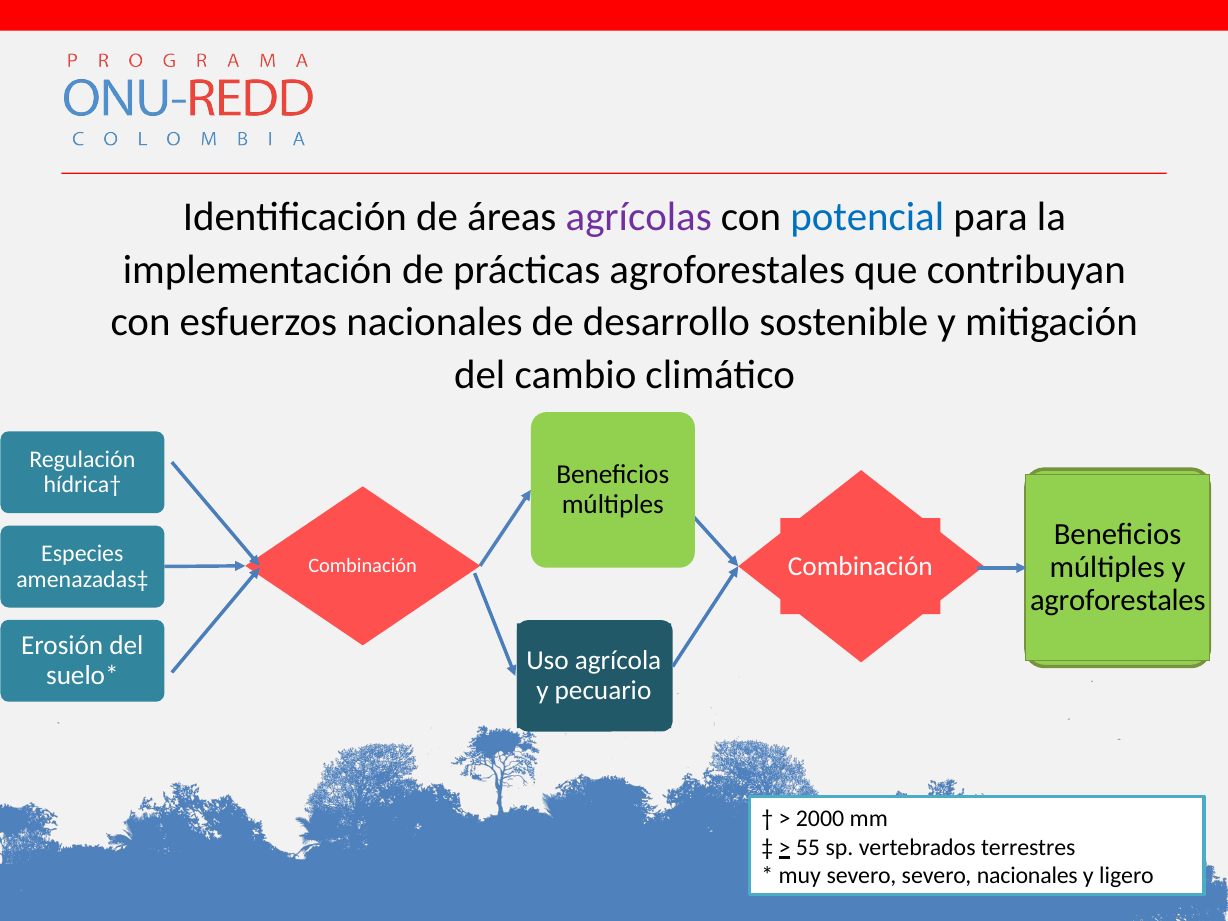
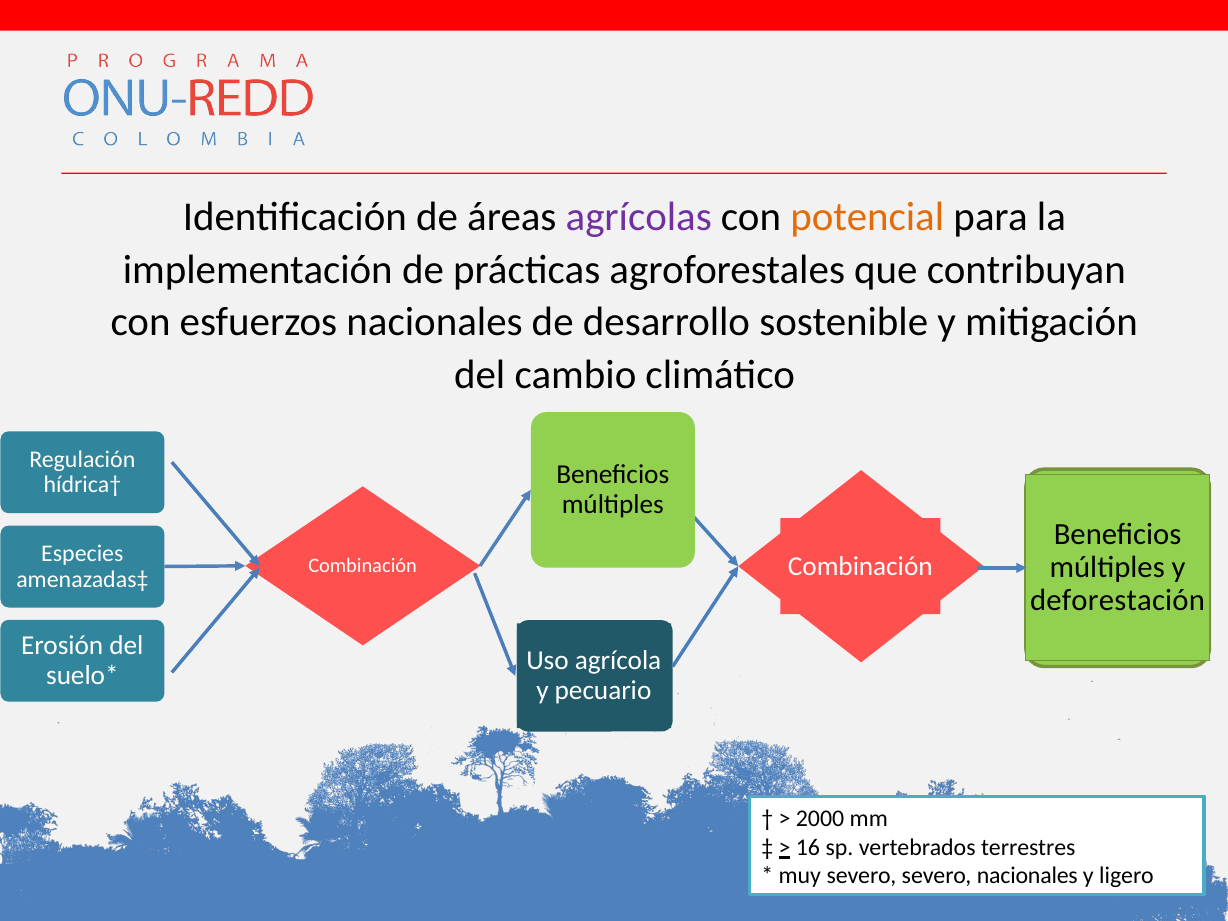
potencial colour: blue -> orange
agroforestales at (1118, 601): agroforestales -> deforestación
55: 55 -> 16
